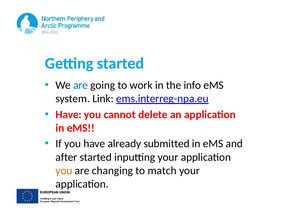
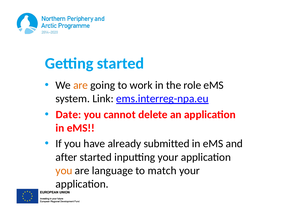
are at (81, 85) colour: blue -> orange
info: info -> role
Have at (69, 115): Have -> Date
changing: changing -> language
